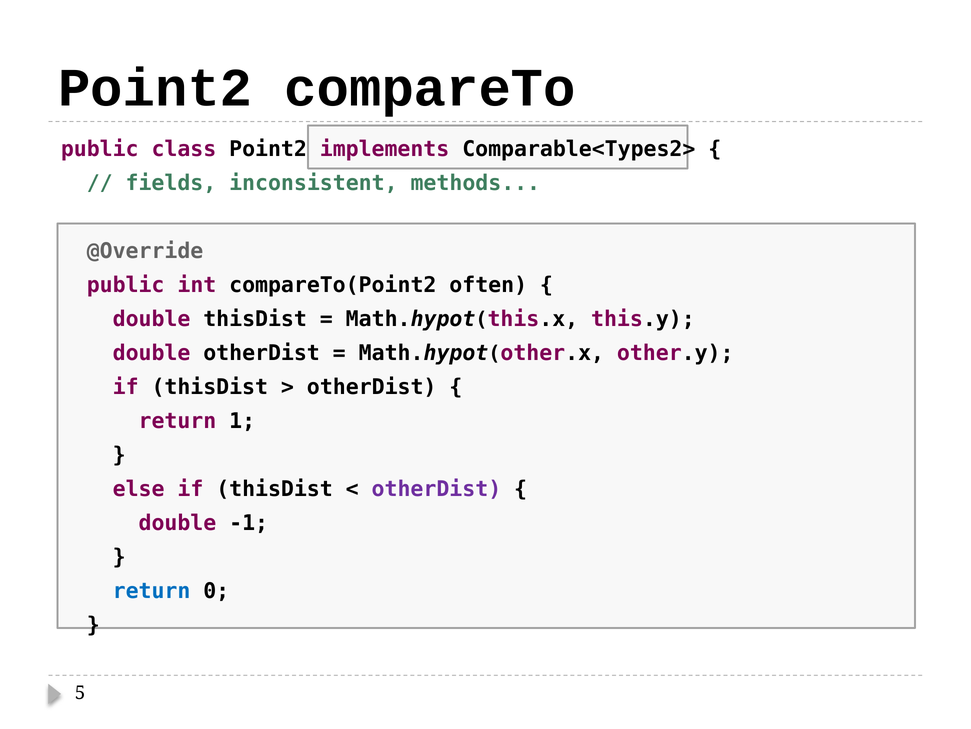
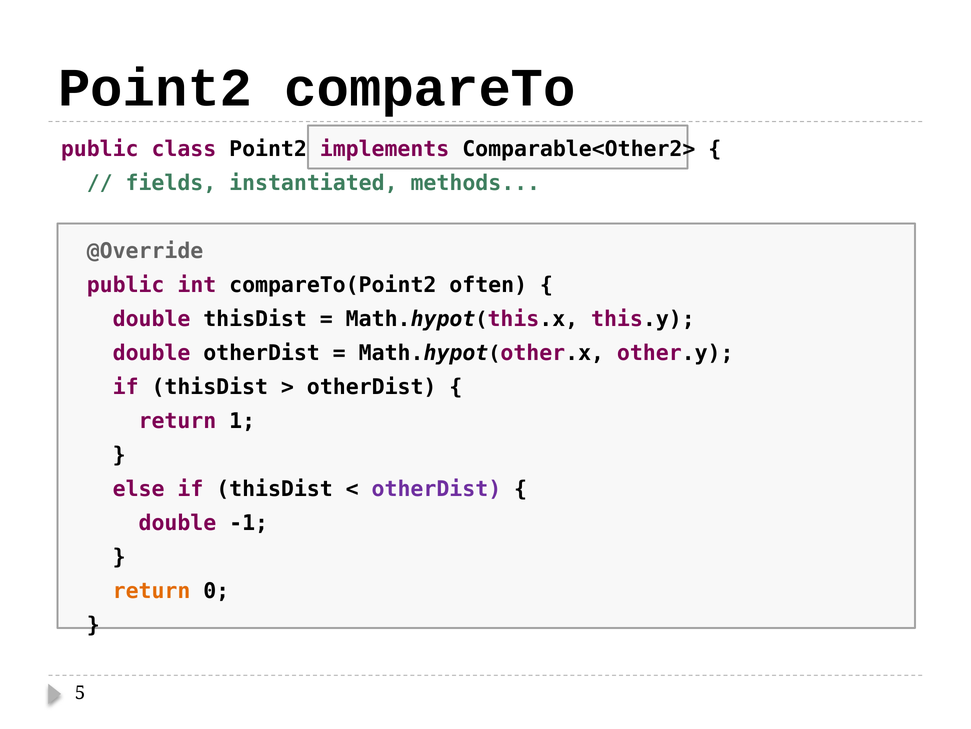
Comparable<Types2>: Comparable<Types2> -> Comparable<Other2>
inconsistent: inconsistent -> instantiated
return at (152, 591) colour: blue -> orange
